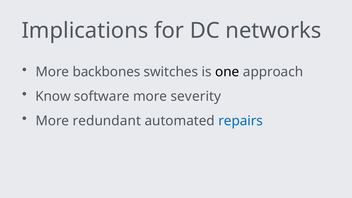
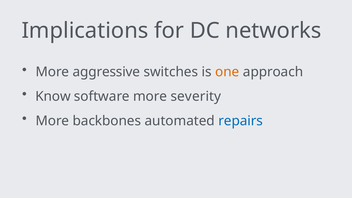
backbones: backbones -> aggressive
one colour: black -> orange
redundant: redundant -> backbones
